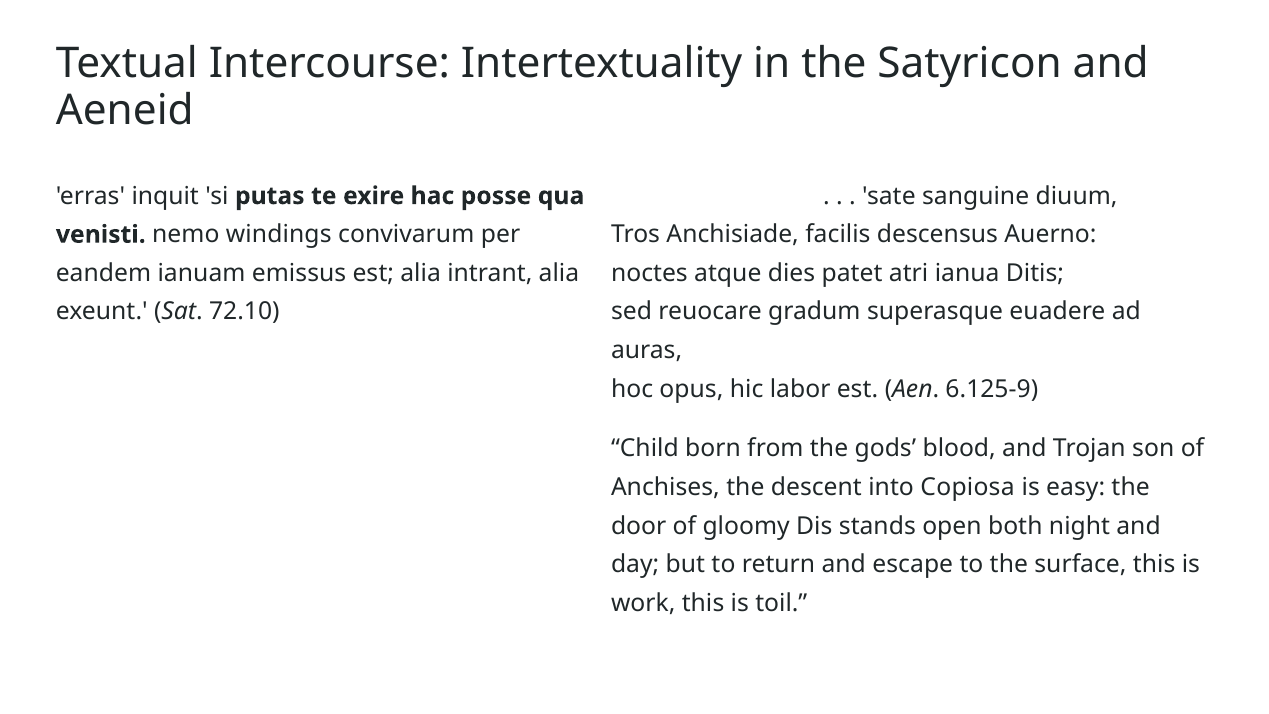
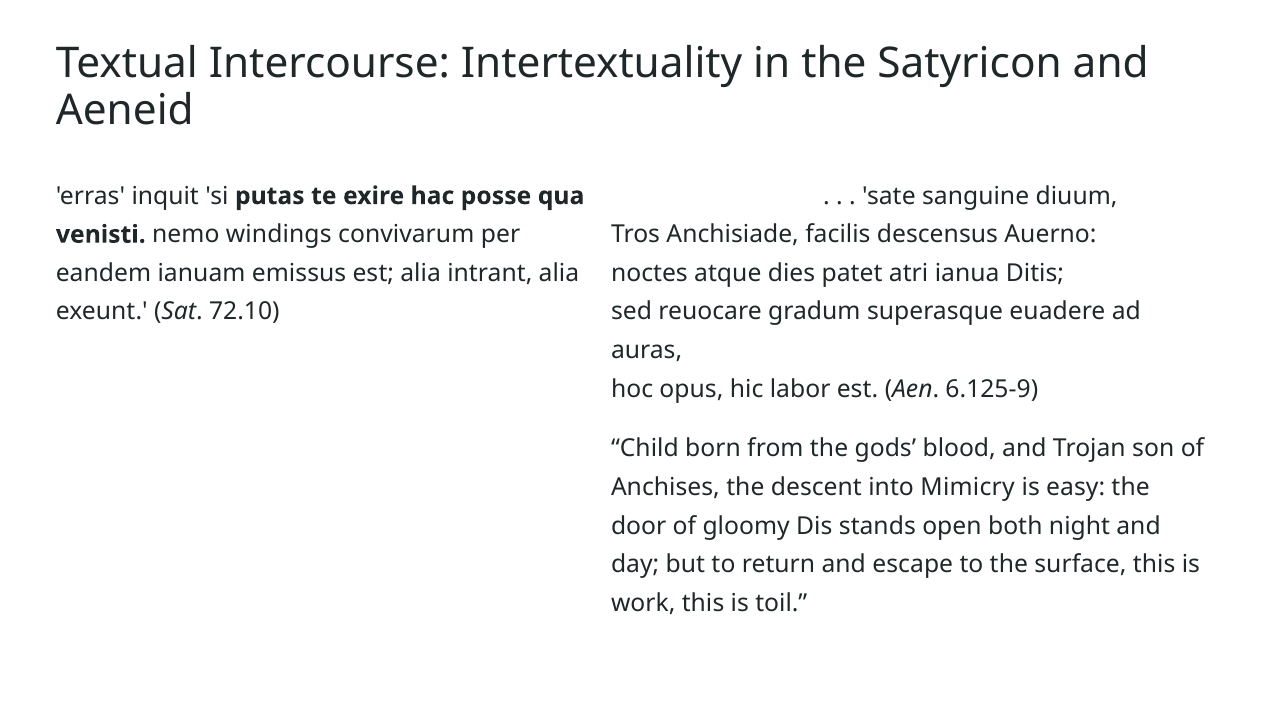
Copiosa: Copiosa -> Mimicry
